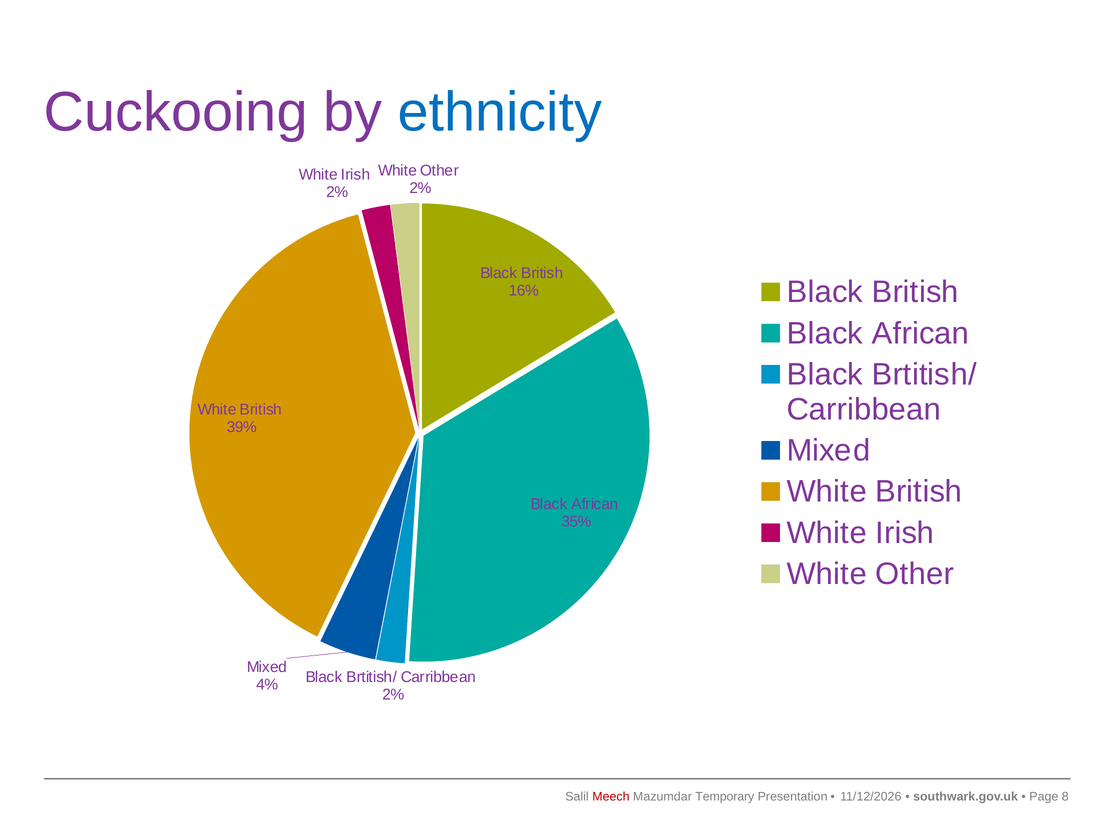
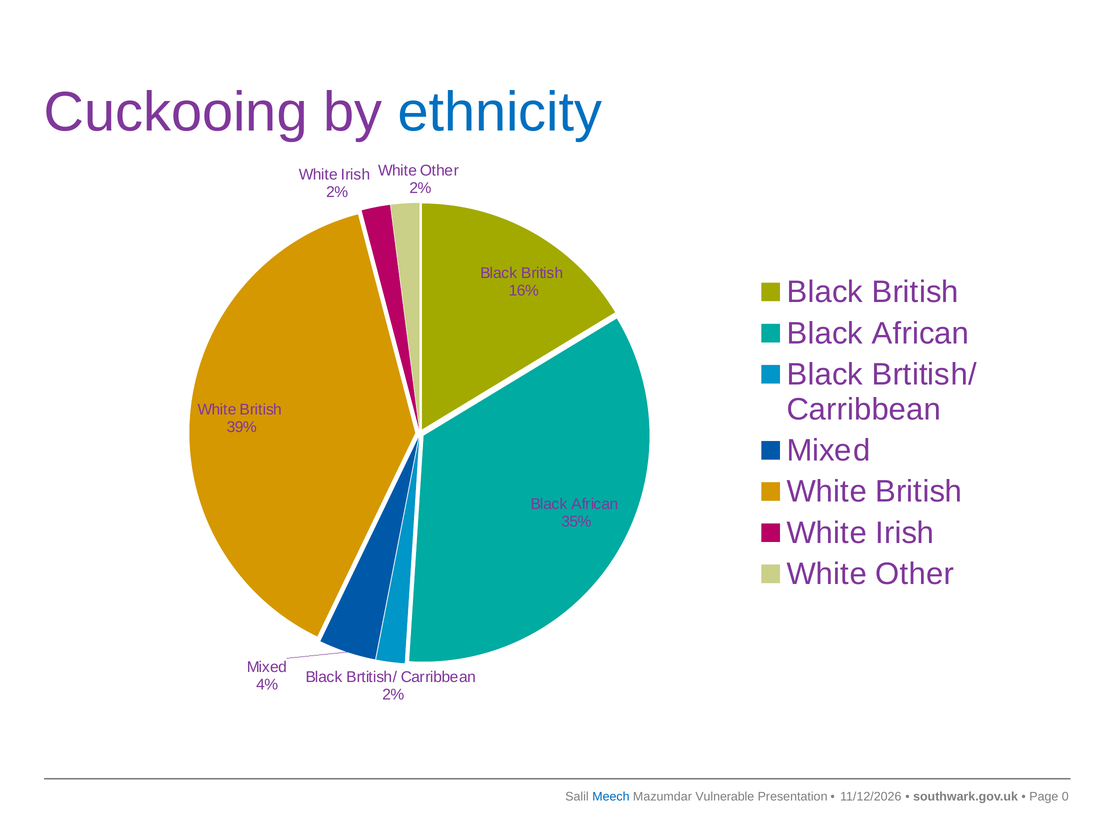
Meech colour: red -> blue
Temporary: Temporary -> Vulnerable
8: 8 -> 0
